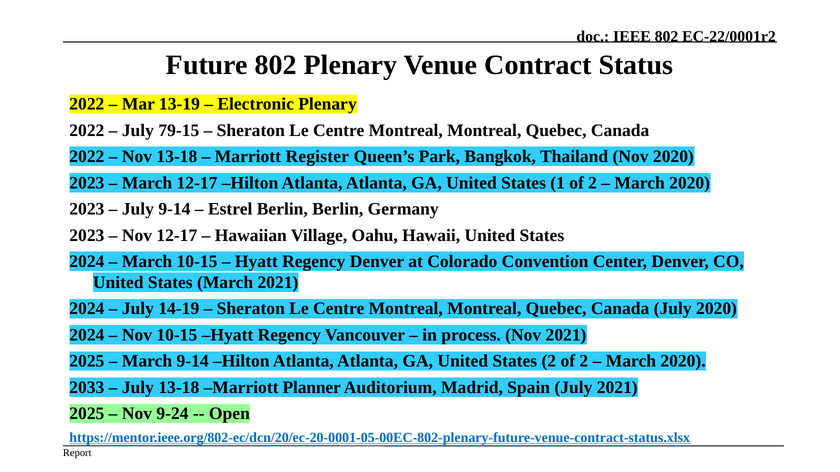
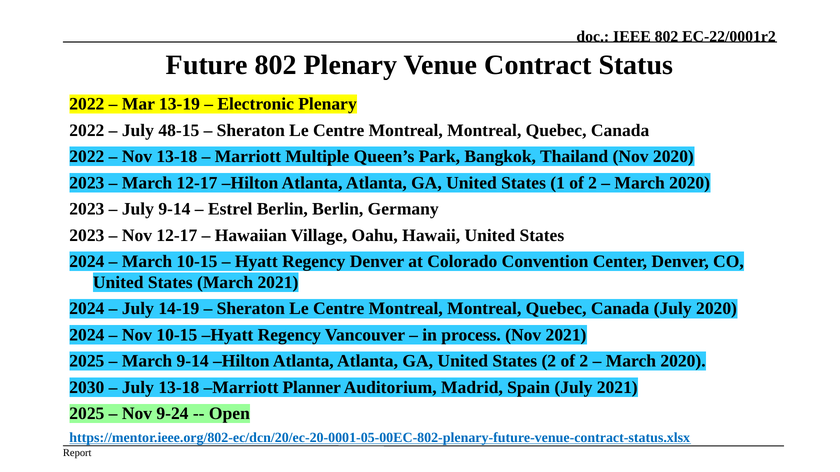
79-15: 79-15 -> 48-15
Register: Register -> Multiple
2033: 2033 -> 2030
